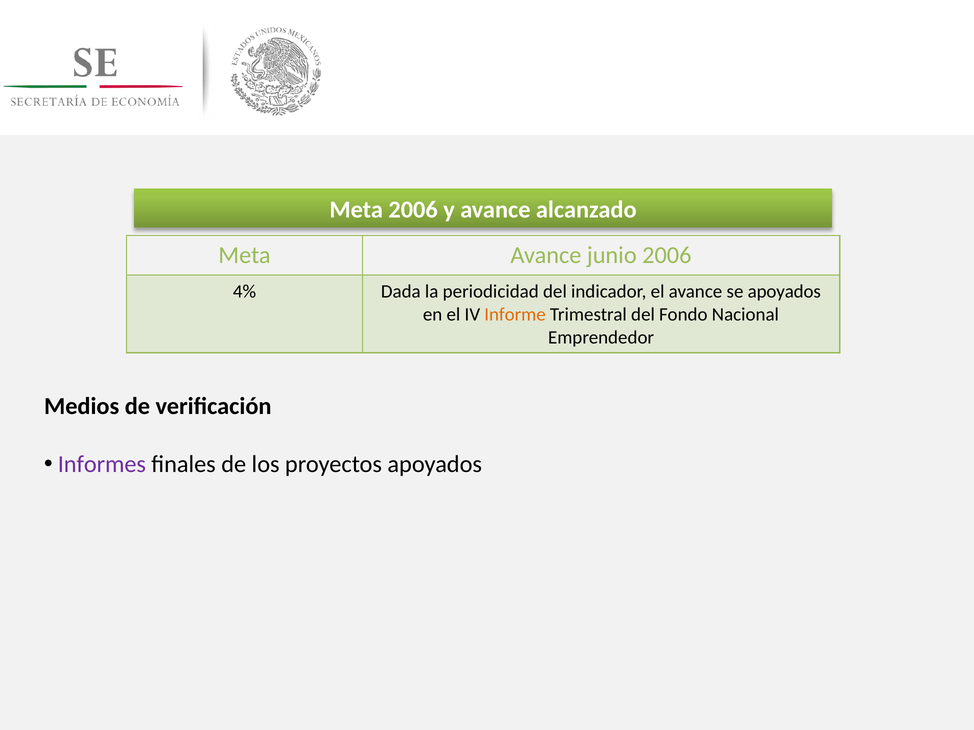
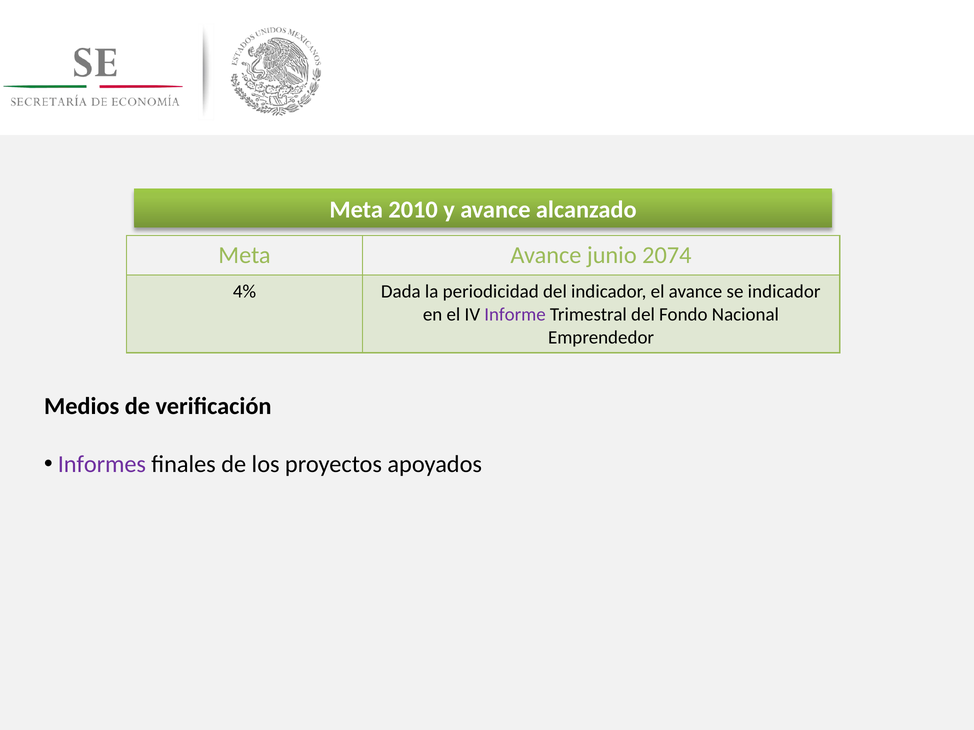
Meta 2006: 2006 -> 2010
junio 2006: 2006 -> 2074
se apoyados: apoyados -> indicador
Informe colour: orange -> purple
